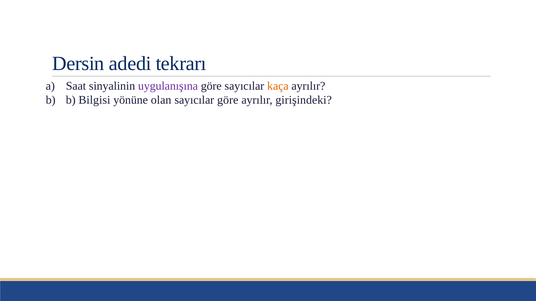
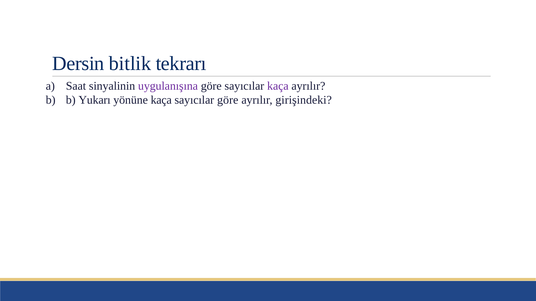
adedi: adedi -> bitlik
kaça at (278, 86) colour: orange -> purple
Bilgisi: Bilgisi -> Yukarı
yönüne olan: olan -> kaça
